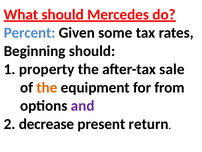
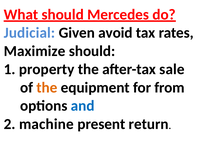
Percent: Percent -> Judicial
some: some -> avoid
Beginning: Beginning -> Maximize
and colour: purple -> blue
decrease: decrease -> machine
